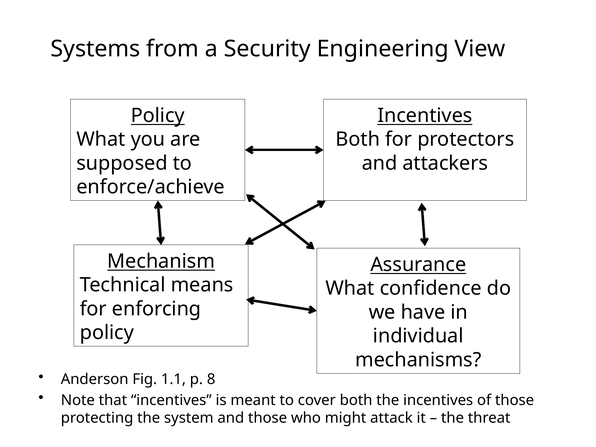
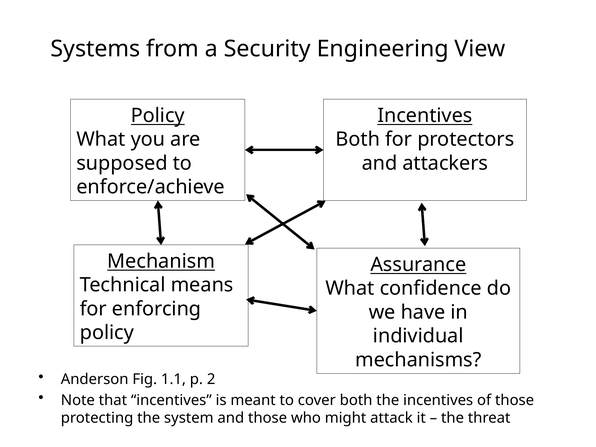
8: 8 -> 2
